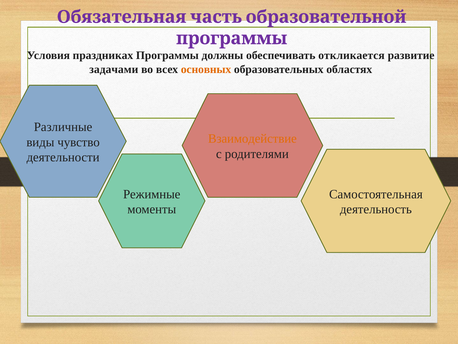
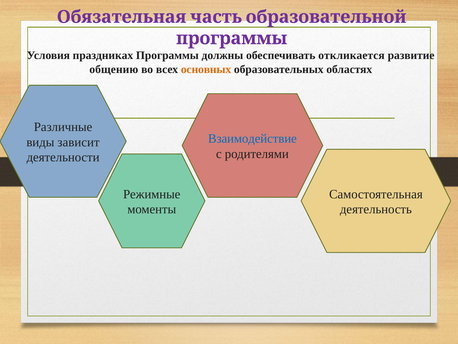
задачами: задачами -> общению
Взаимодействие colour: orange -> blue
чувство: чувство -> зависит
